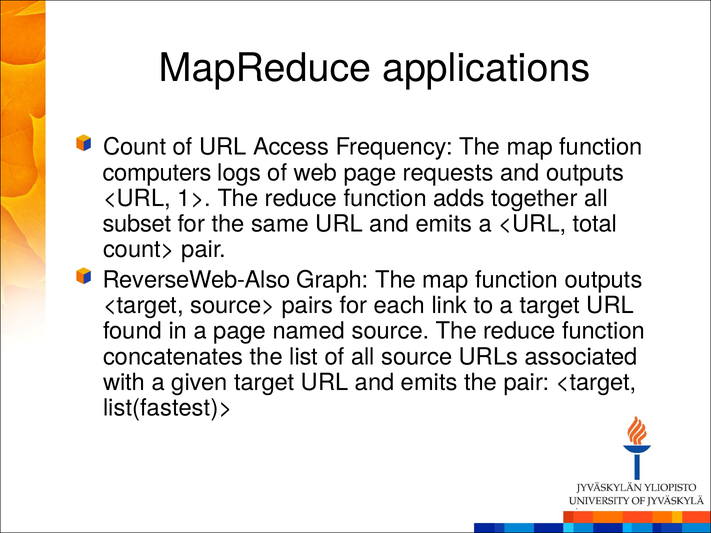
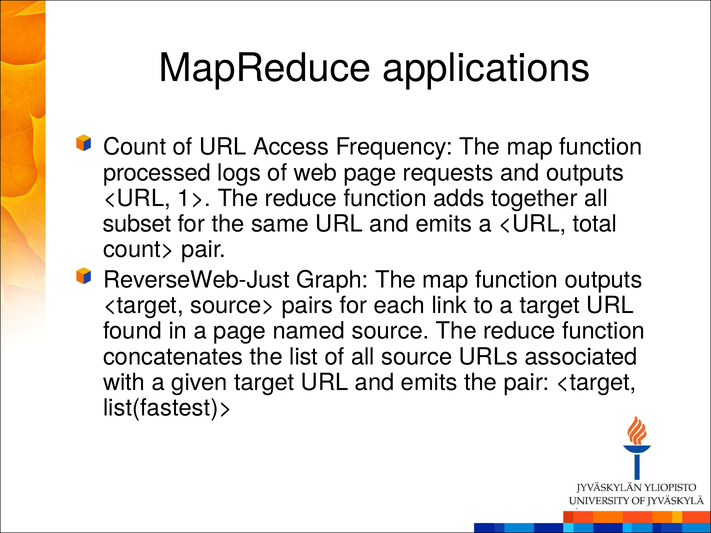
computers: computers -> processed
ReverseWeb-Also: ReverseWeb-Also -> ReverseWeb-Just
